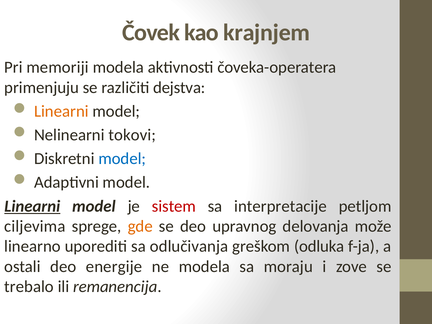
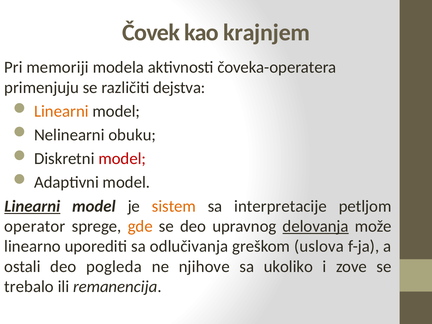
tokovi: tokovi -> obuku
model at (122, 159) colour: blue -> red
sistem colour: red -> orange
ciljevima: ciljevima -> operator
delovanja underline: none -> present
odluka: odluka -> uslova
energije: energije -> pogleda
ne modela: modela -> njihove
moraju: moraju -> ukoliko
